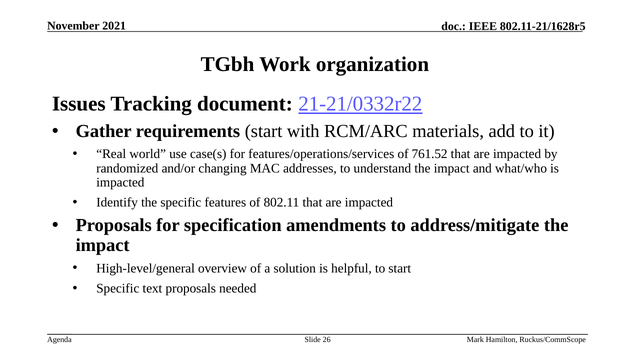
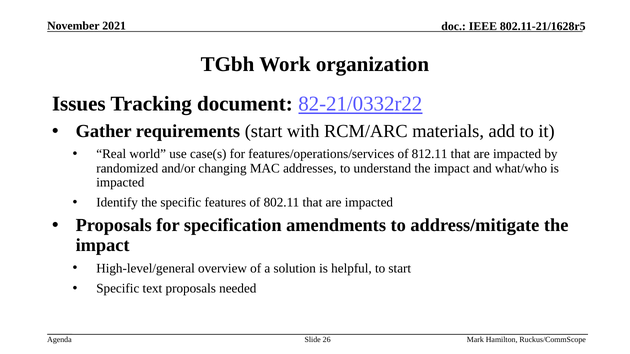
21-21/0332r22: 21-21/0332r22 -> 82-21/0332r22
761.52: 761.52 -> 812.11
